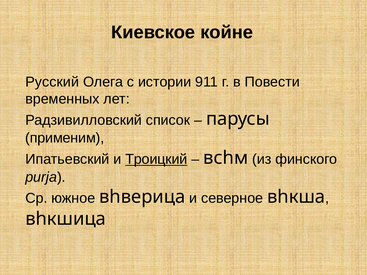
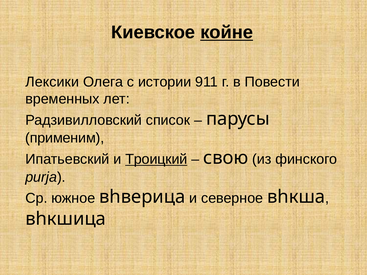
койне underline: none -> present
Русский: Русский -> Лексики
всhм: всhм -> свою
